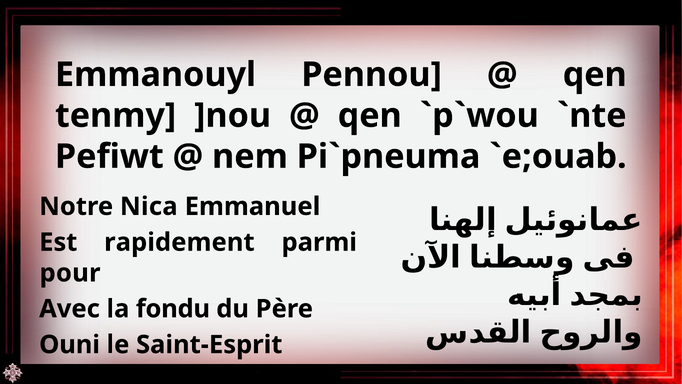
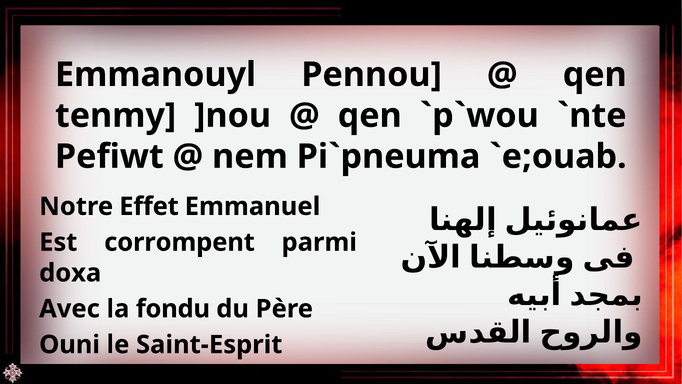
Nica: Nica -> Effet
rapidement: rapidement -> corrompent
pour: pour -> doxa
